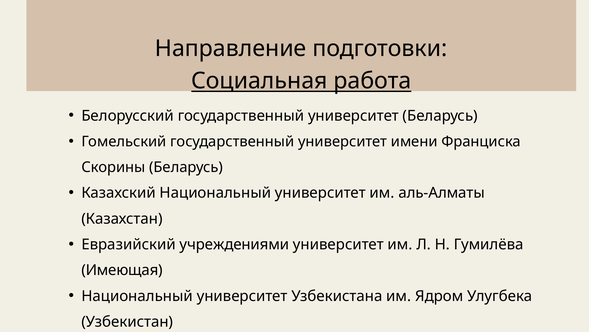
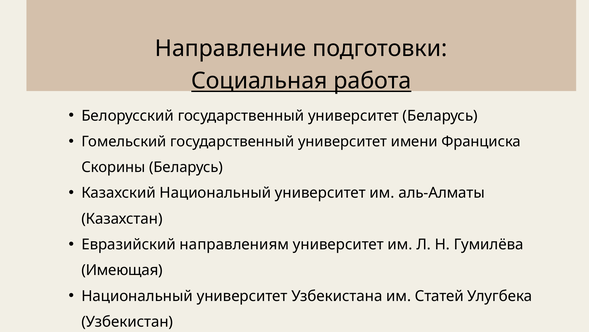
учреждениями: учреждениями -> направлениям
Ядром: Ядром -> Статей
